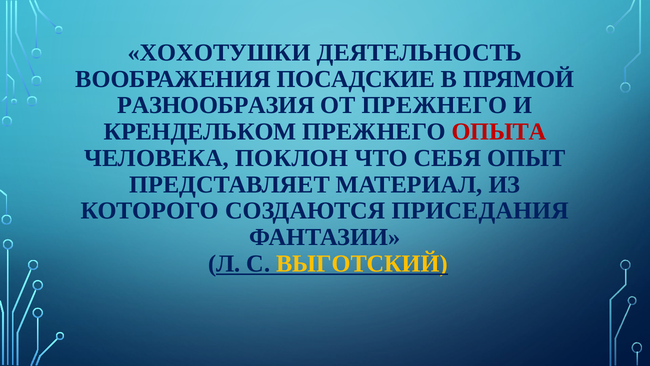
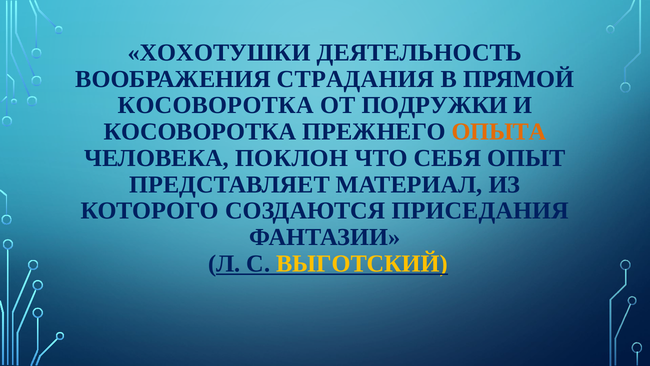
ПОСАДСКИЕ: ПОСАДСКИЕ -> СТРАДАНИЯ
РАЗНООБРАЗИЯ at (216, 105): РАЗНООБРАЗИЯ -> КОСОВОРОТКА
ОТ ПРЕЖНЕГО: ПРЕЖНЕГО -> ПОДРУЖКИ
КРЕНДЕЛЬКОМ at (200, 132): КРЕНДЕЛЬКОМ -> КОСОВОРОТКА
ОПЫТА colour: red -> orange
